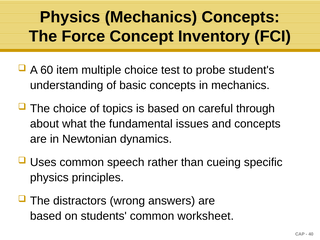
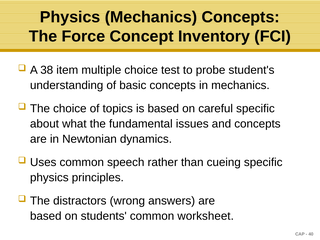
60: 60 -> 38
careful through: through -> specific
